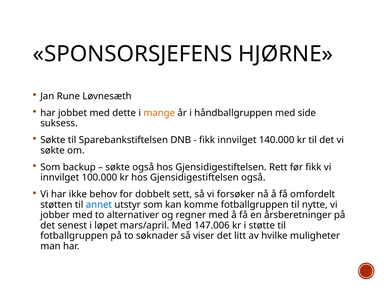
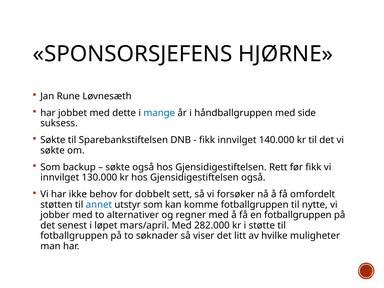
mange colour: orange -> blue
100.000: 100.000 -> 130.000
en årsberetninger: årsberetninger -> fotballgruppen
147.006: 147.006 -> 282.000
